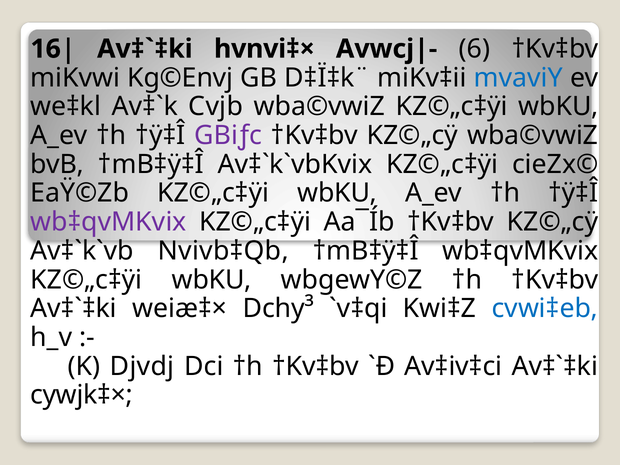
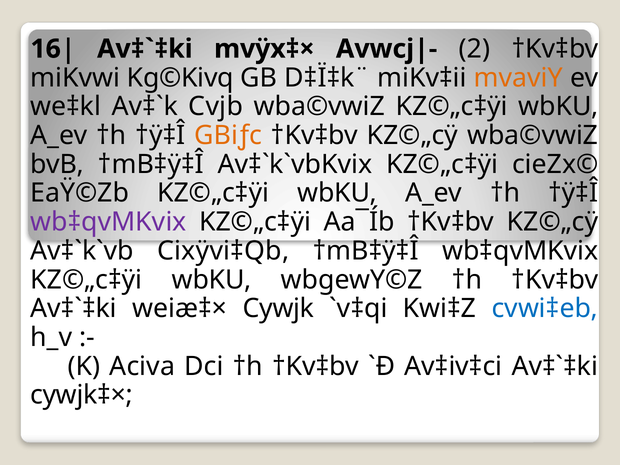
hvnvi‡×: hvnvi‡× -> mvÿx‡×
6: 6 -> 2
Kg©Envj: Kg©Envj -> Kg©Kivq
mvaviY colour: blue -> orange
GBiƒc colour: purple -> orange
Nvivb‡Qb: Nvivb‡Qb -> Cixÿvi‡Qb
Dchy³: Dchy³ -> Cywjk
Djvdj: Djvdj -> Aciva
